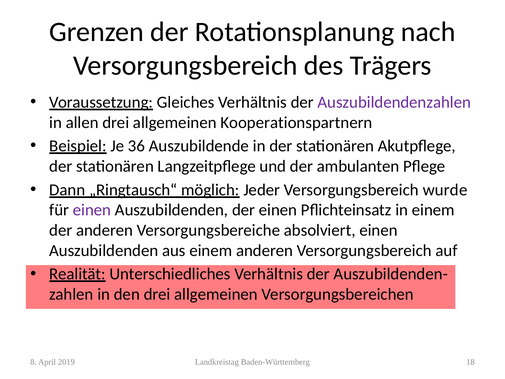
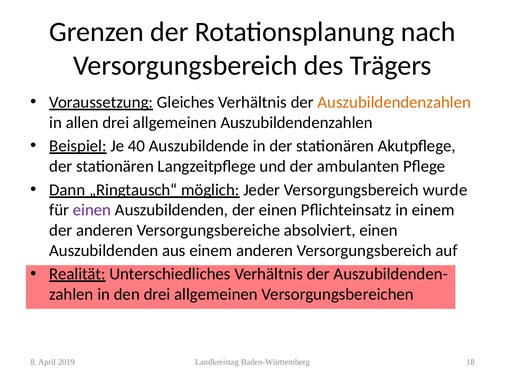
Auszubildendenzahlen at (394, 102) colour: purple -> orange
allgemeinen Kooperationspartnern: Kooperationspartnern -> Auszubildendenzahlen
36: 36 -> 40
